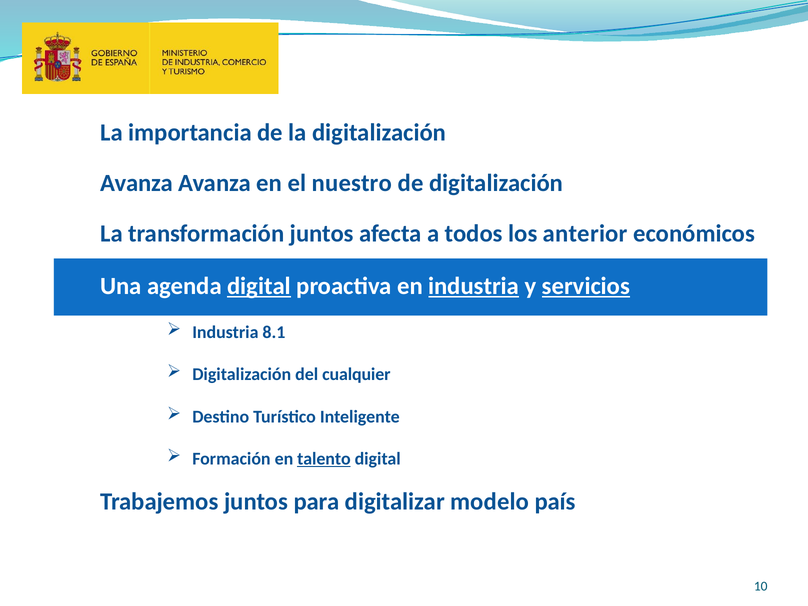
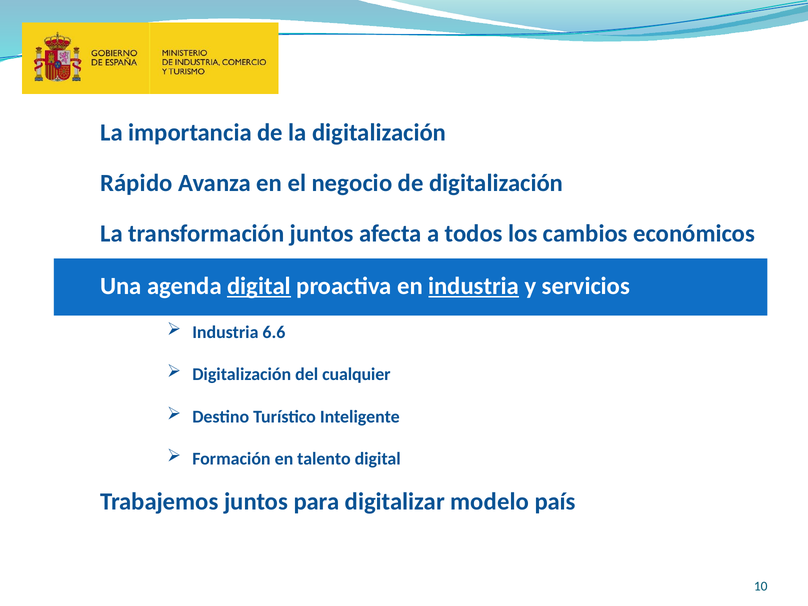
Avanza at (137, 183): Avanza -> Rápido
nuestro: nuestro -> negocio
anterior: anterior -> cambios
servicios underline: present -> none
8.1: 8.1 -> 6.6
talento underline: present -> none
